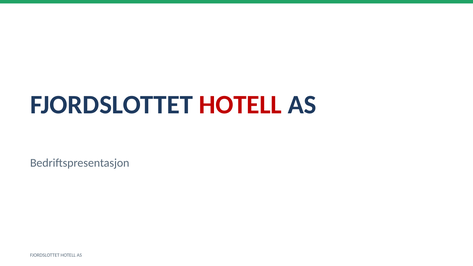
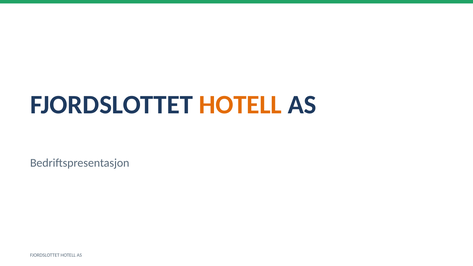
HOTELL at (240, 105) colour: red -> orange
